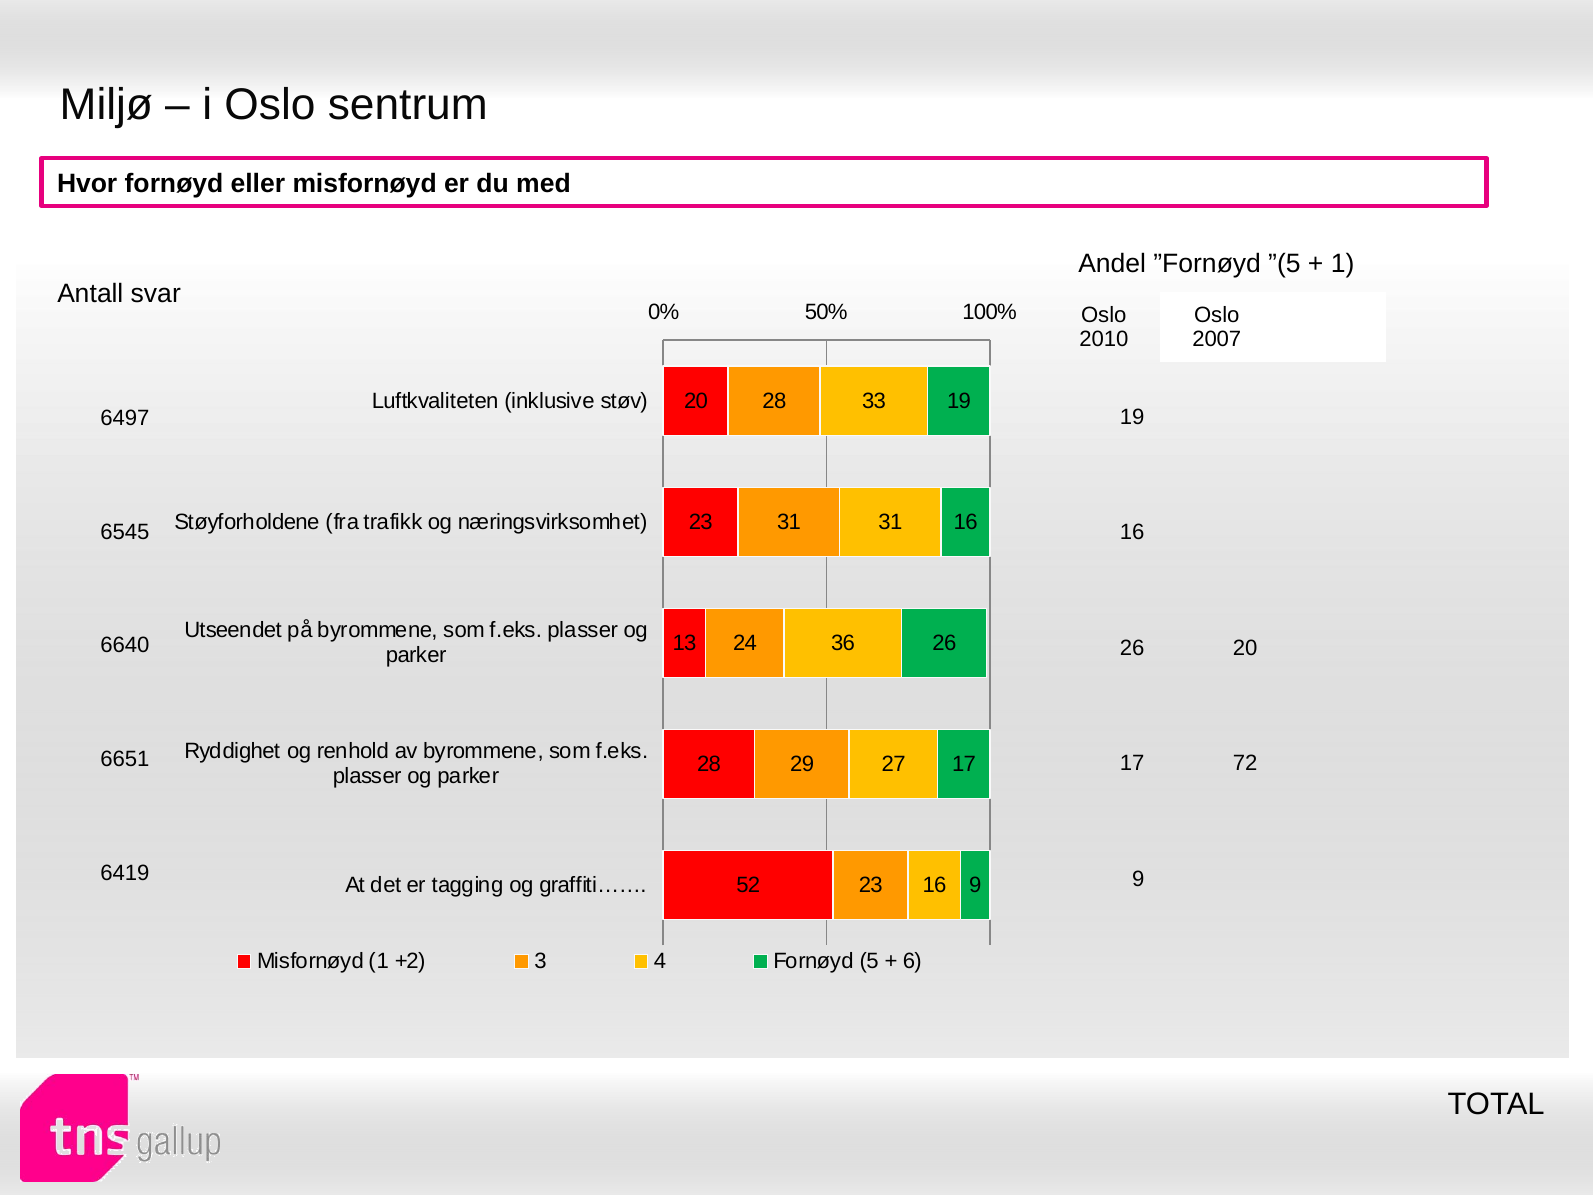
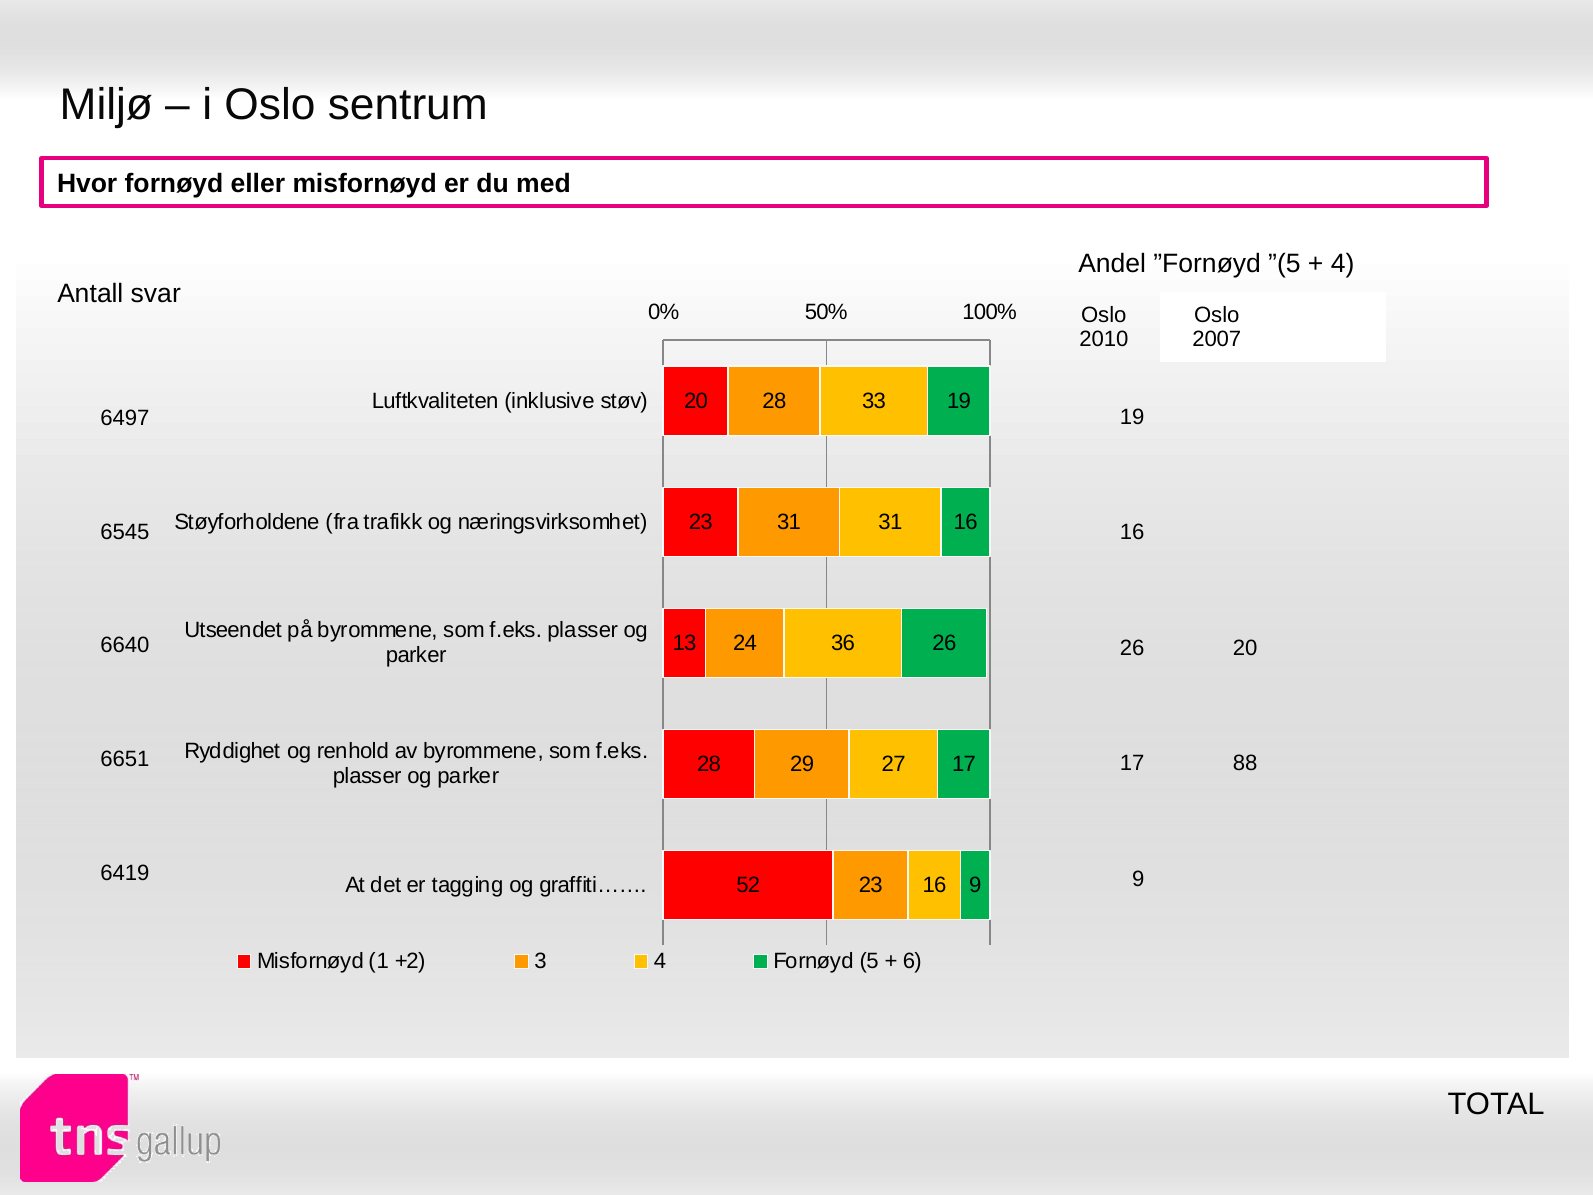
1 at (1343, 263): 1 -> 4
72: 72 -> 88
